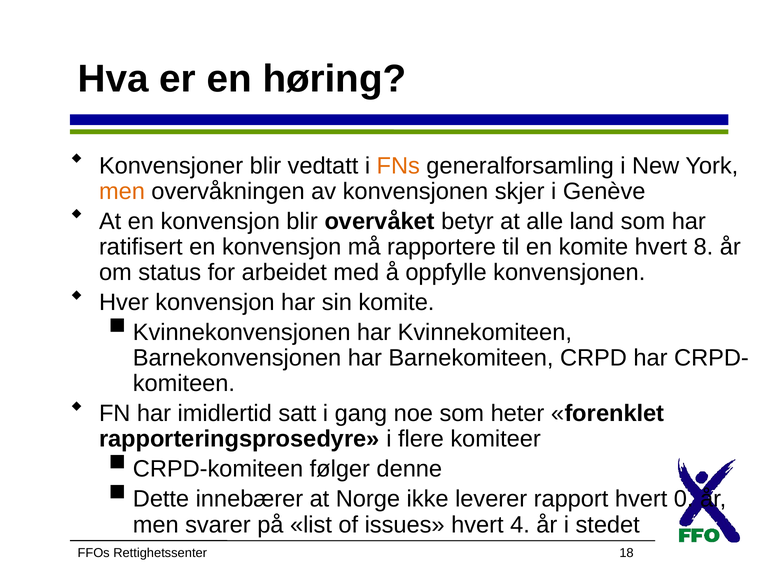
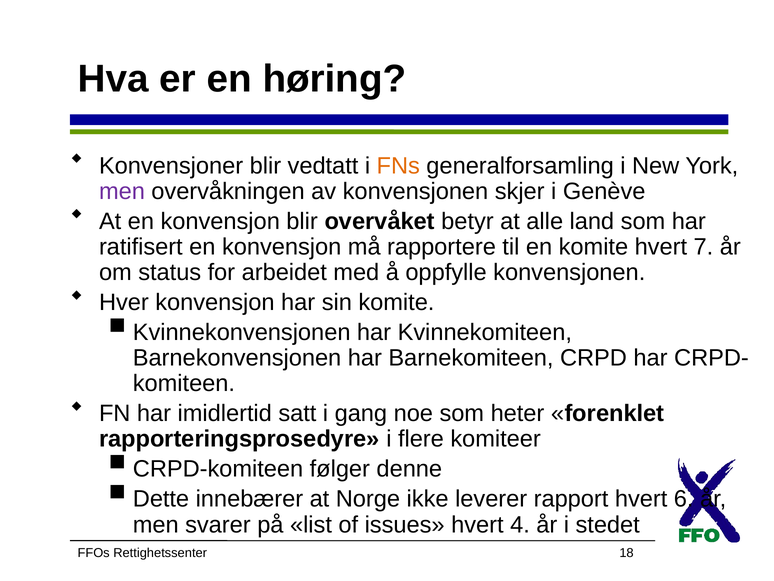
men at (122, 191) colour: orange -> purple
8: 8 -> 7
0: 0 -> 6
